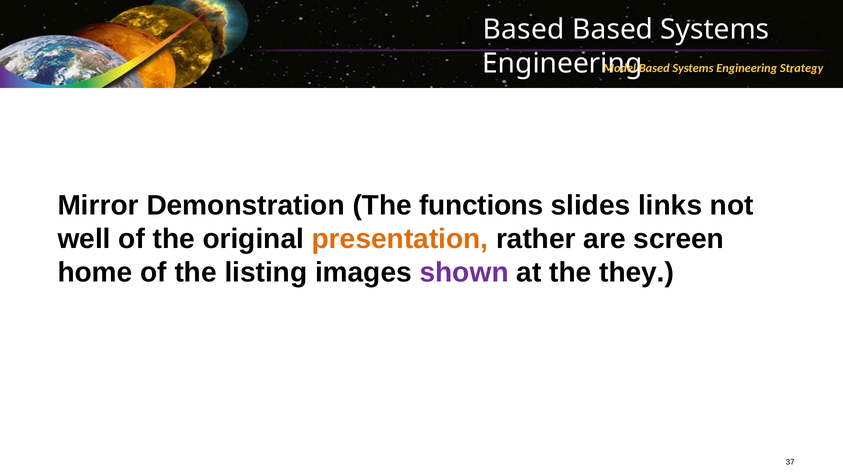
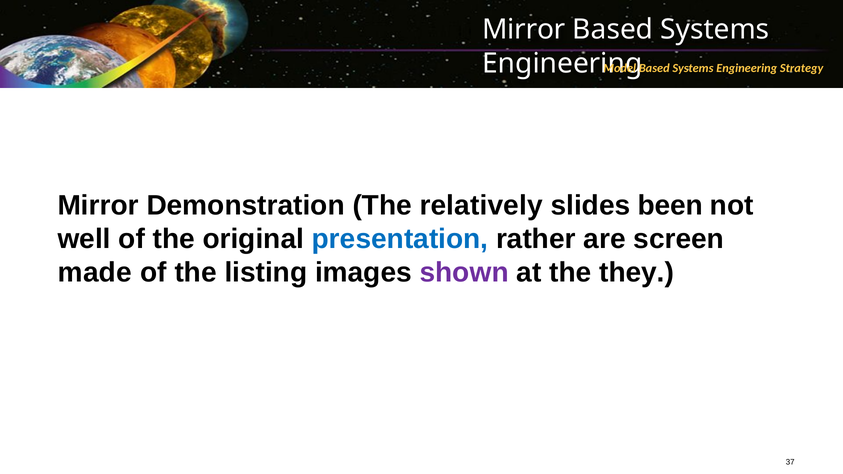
Based at (524, 30): Based -> Mirror
functions: functions -> relatively
links: links -> been
presentation colour: orange -> blue
home: home -> made
